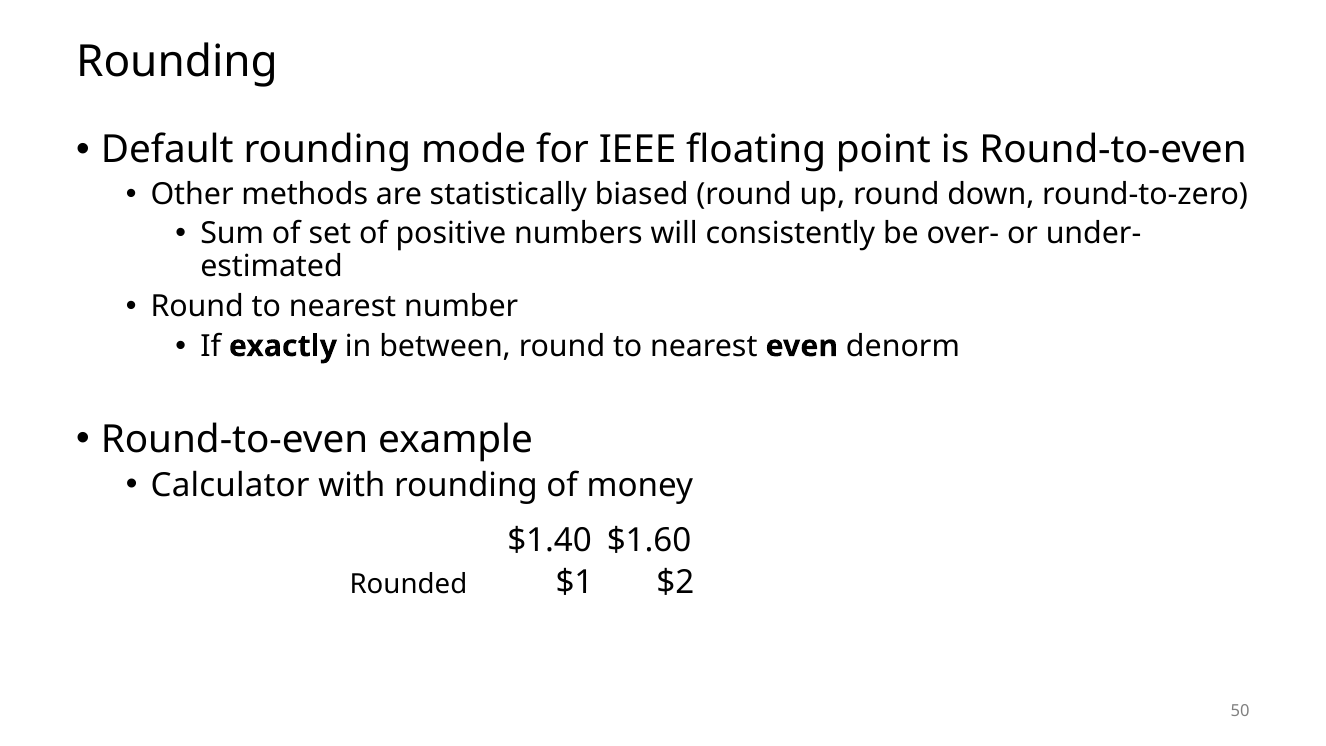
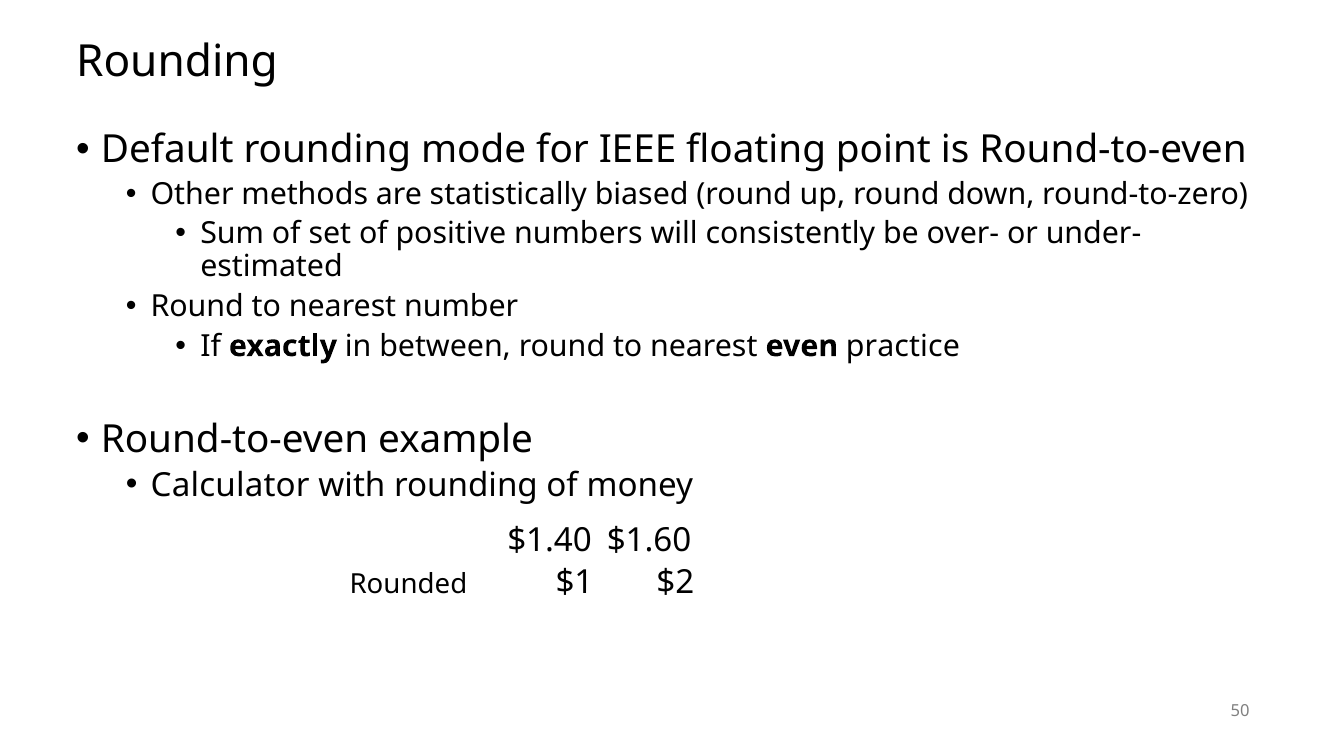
denorm: denorm -> practice
